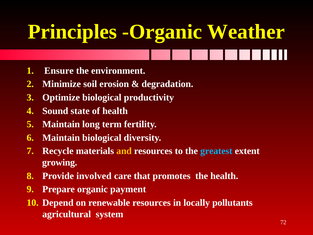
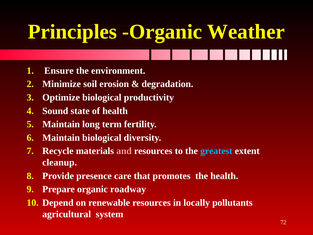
and colour: yellow -> pink
growing: growing -> cleanup
involved: involved -> presence
payment: payment -> roadway
